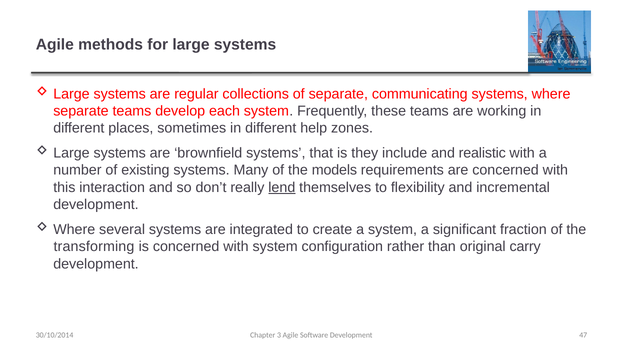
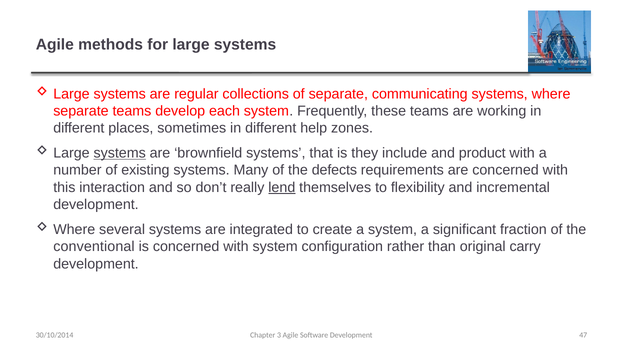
systems at (120, 153) underline: none -> present
realistic: realistic -> product
models: models -> defects
transforming: transforming -> conventional
